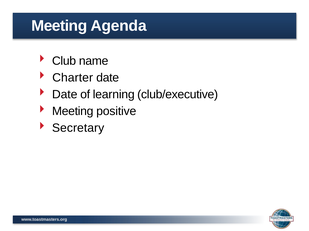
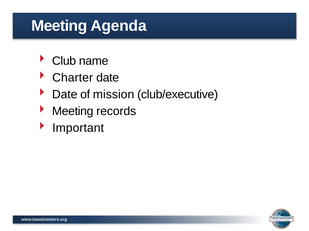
learning: learning -> mission
positive: positive -> records
Secretary: Secretary -> Important
